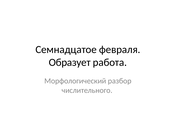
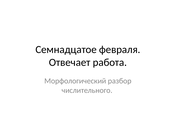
Образует: Образует -> Отвечает
